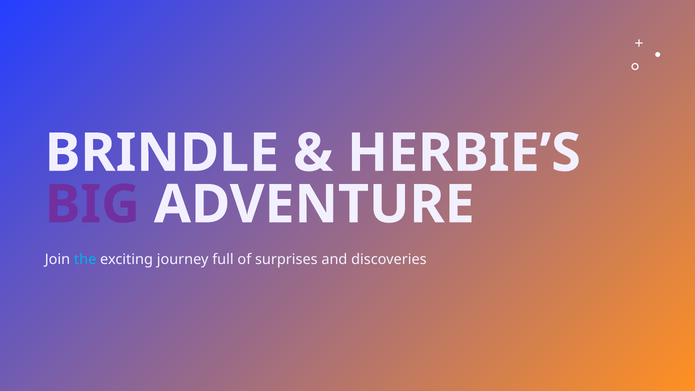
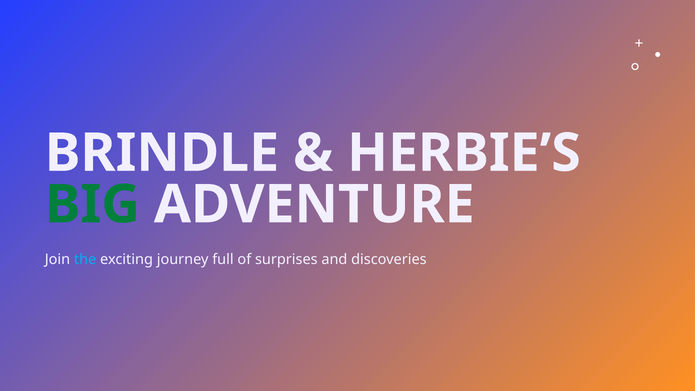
BIG colour: purple -> green
